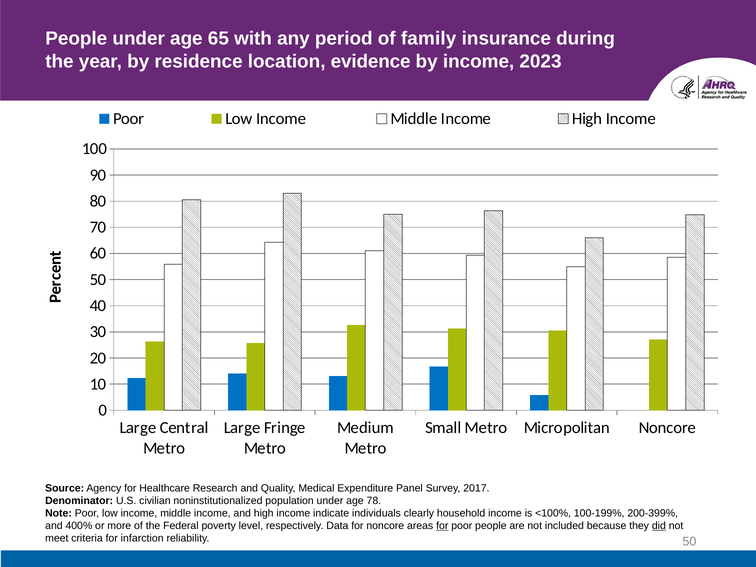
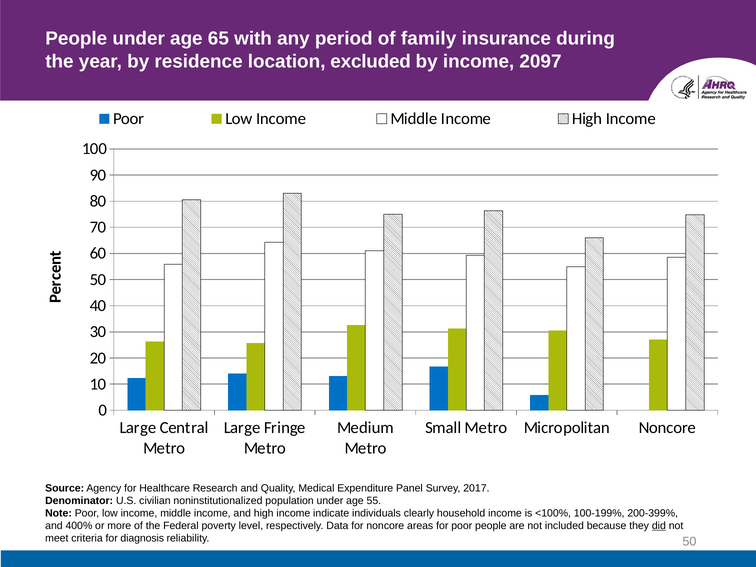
evidence: evidence -> excluded
2023: 2023 -> 2097
78: 78 -> 55
for at (442, 526) underline: present -> none
infarction: infarction -> diagnosis
